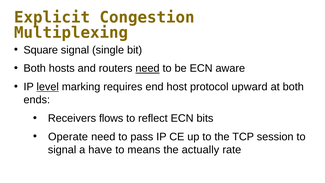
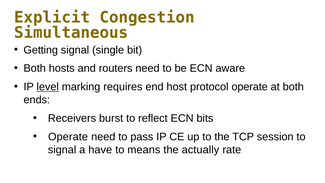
Multiplexing: Multiplexing -> Simultaneous
Square: Square -> Getting
need at (148, 68) underline: present -> none
protocol upward: upward -> operate
flows: flows -> burst
